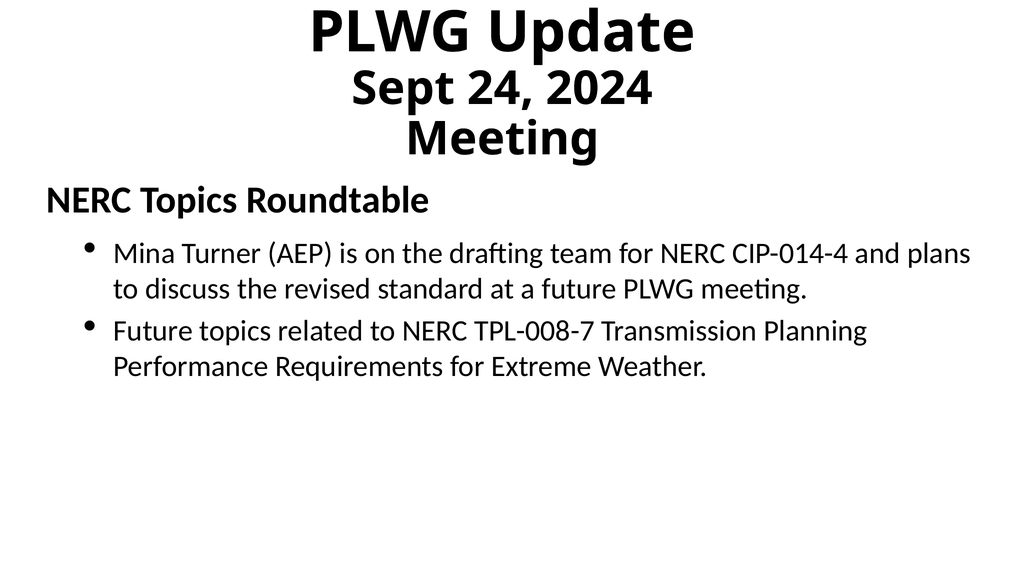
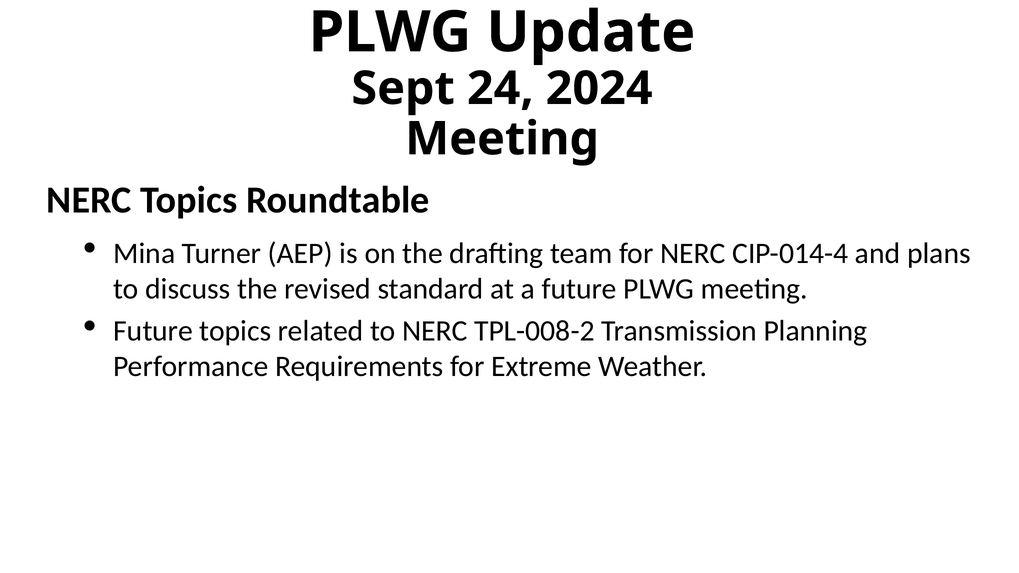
TPL-008-7: TPL-008-7 -> TPL-008-2
